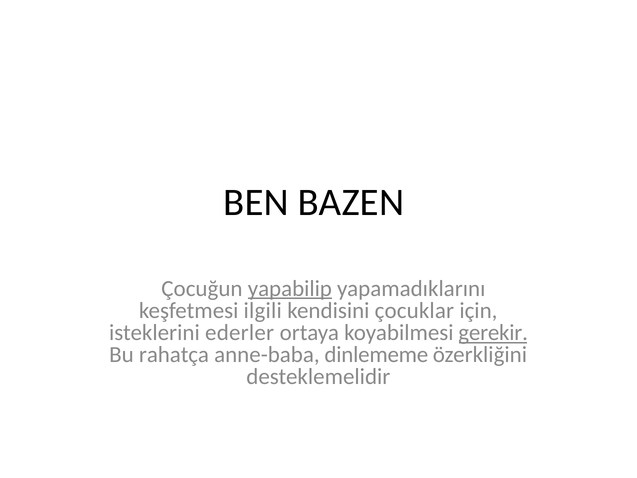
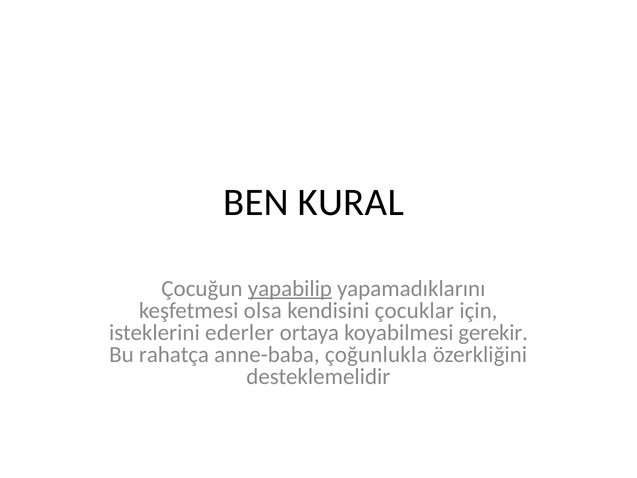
BAZEN: BAZEN -> KURAL
ilgili: ilgili -> olsa
gerekir underline: present -> none
dinlememe: dinlememe -> çoğunlukla
